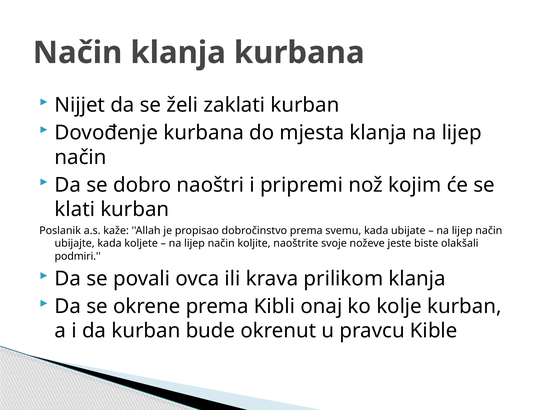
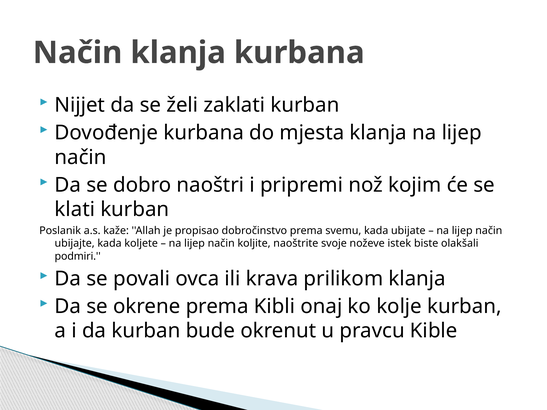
jeste: jeste -> istek
